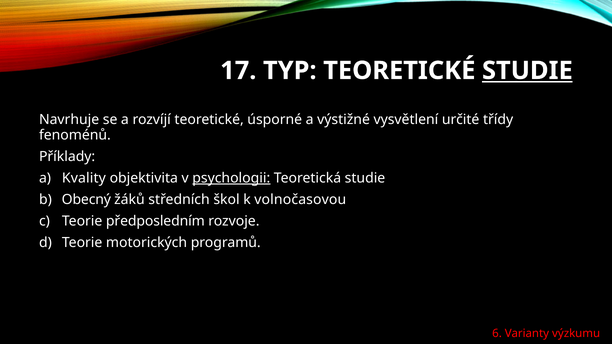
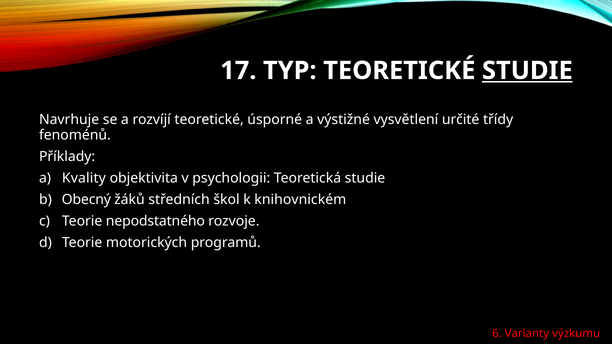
psychologii underline: present -> none
volnočasovou: volnočasovou -> knihovnickém
předposledním: předposledním -> nepodstatného
